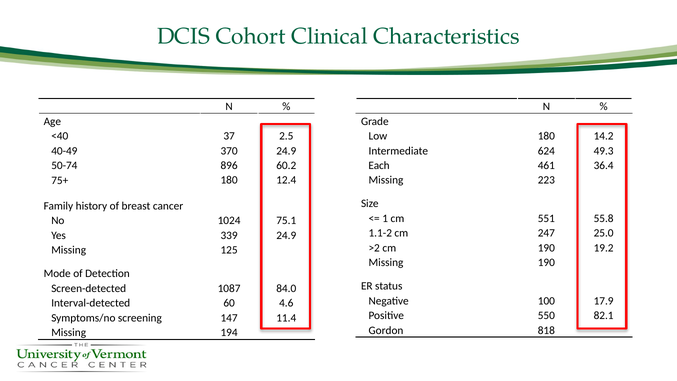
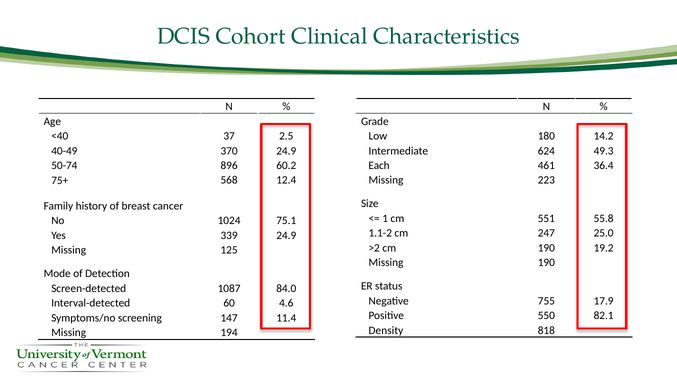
75+ 180: 180 -> 568
100: 100 -> 755
Gordon: Gordon -> Density
